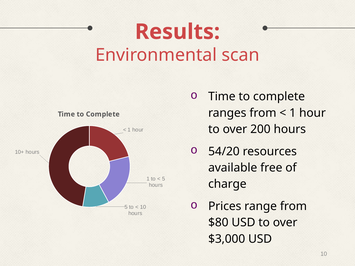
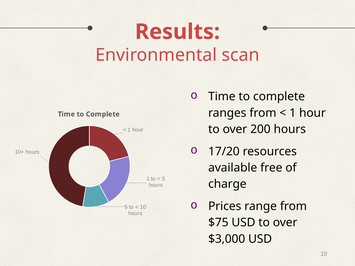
54/20: 54/20 -> 17/20
$80: $80 -> $75
